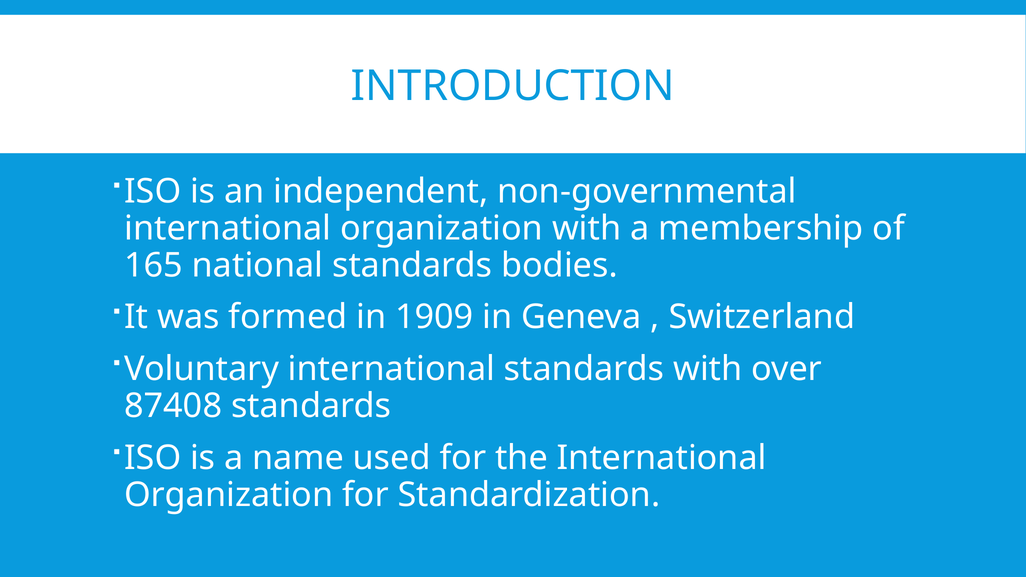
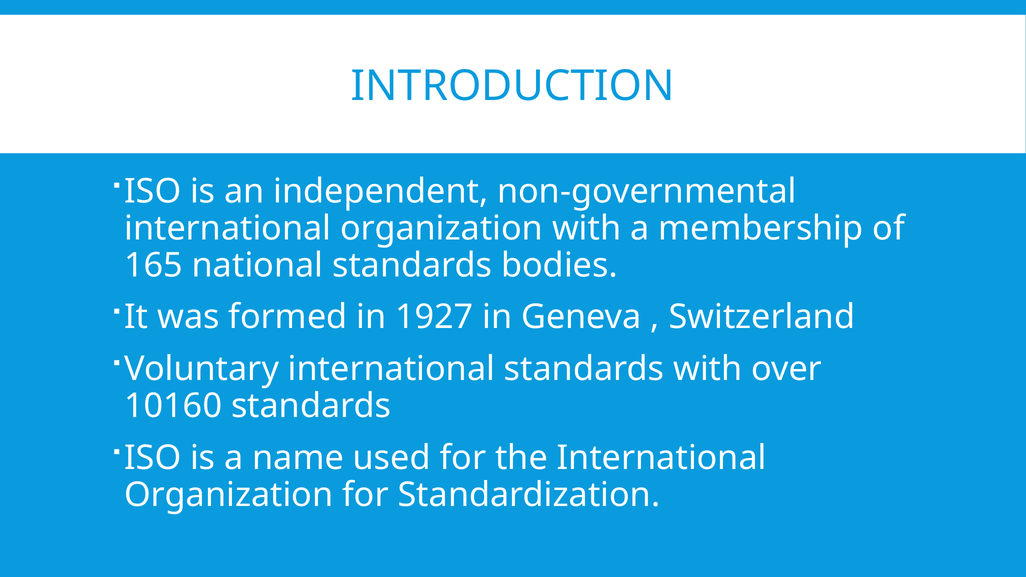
1909: 1909 -> 1927
87408: 87408 -> 10160
